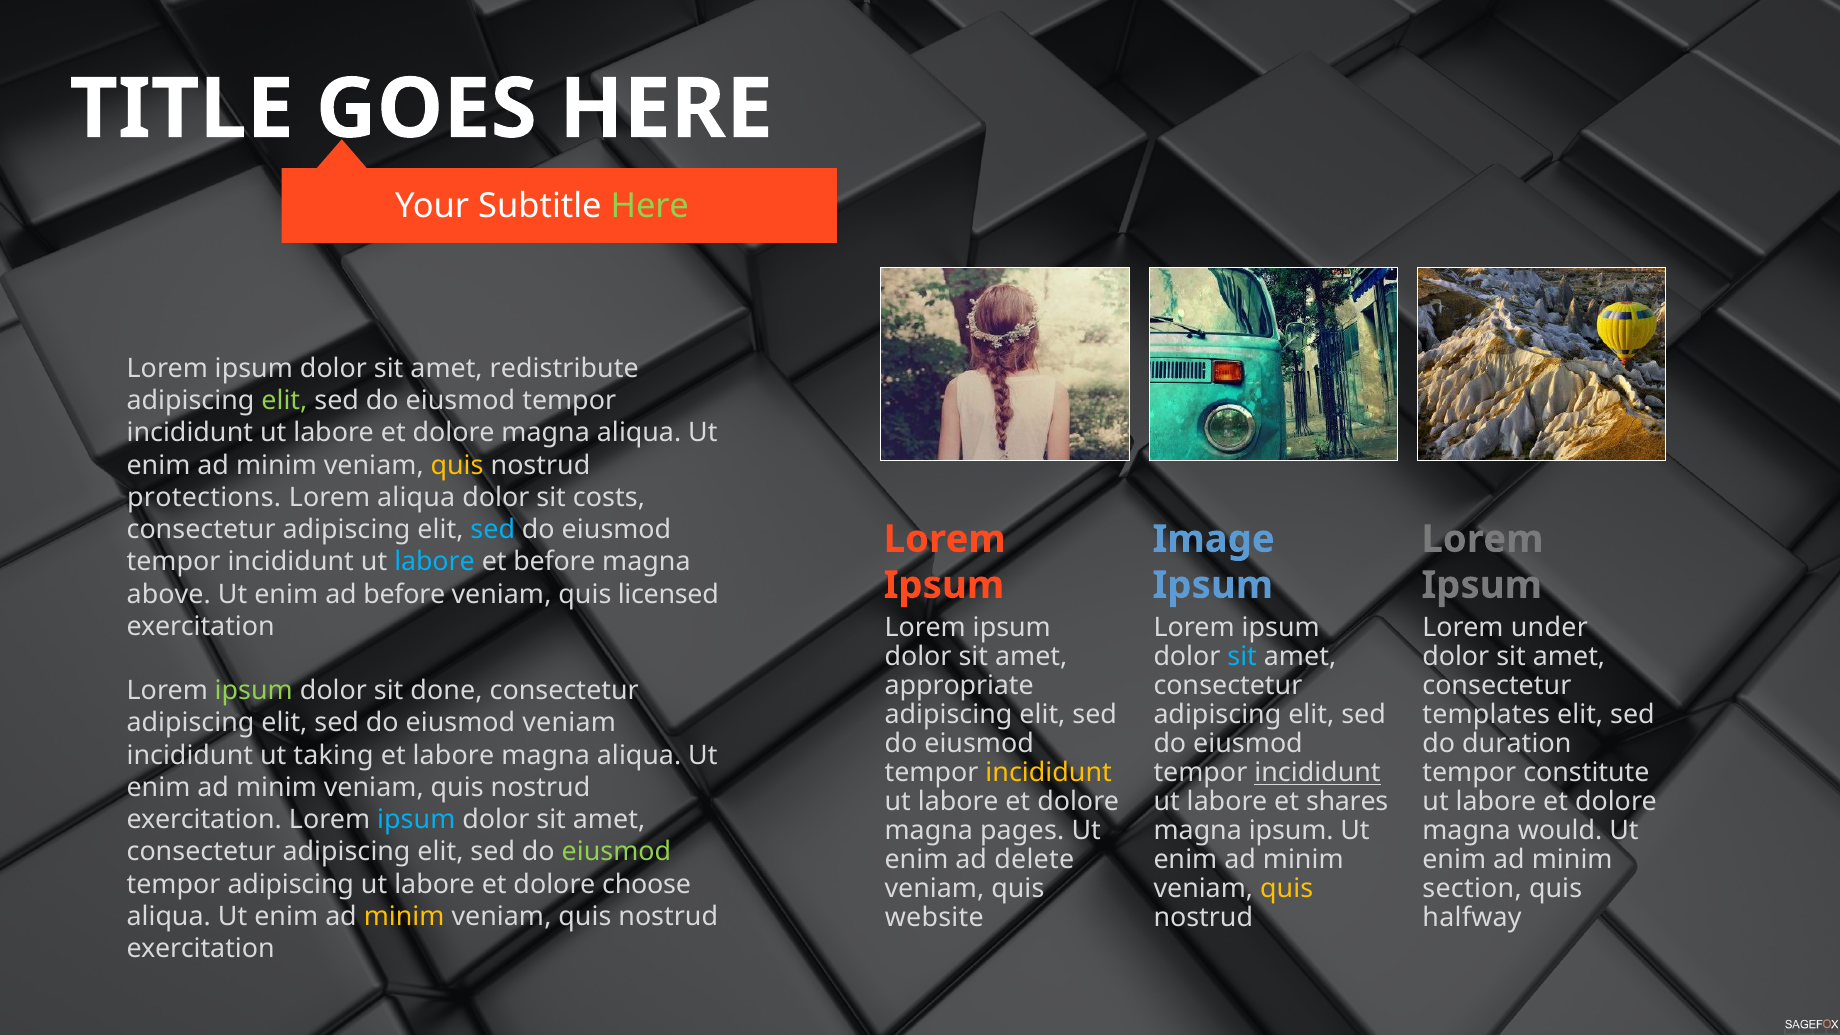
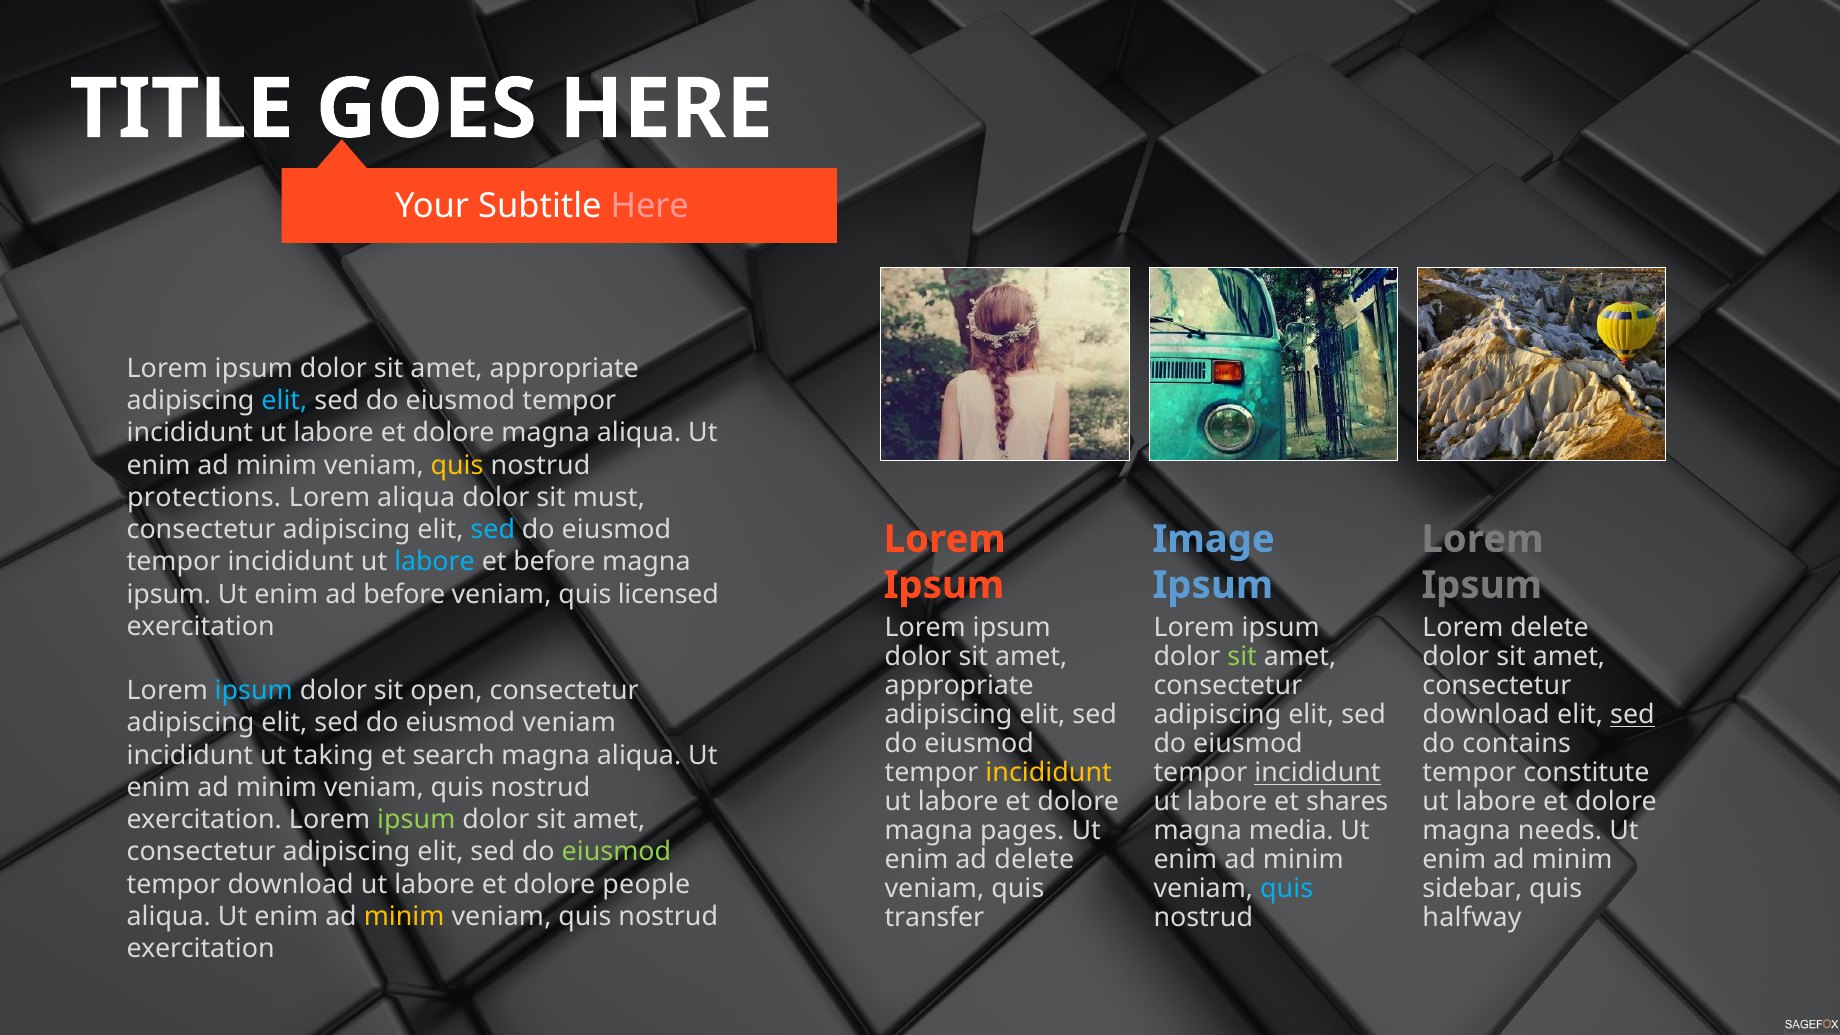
Here at (650, 206) colour: light green -> pink
redistribute at (564, 369): redistribute -> appropriate
elit at (284, 401) colour: light green -> light blue
costs: costs -> must
above at (169, 594): above -> ipsum
Lorem under: under -> delete
sit at (1242, 657) colour: light blue -> light green
ipsum at (254, 691) colour: light green -> light blue
done: done -> open
templates at (1486, 715): templates -> download
sed at (1632, 715) underline: none -> present
duration: duration -> contains
et labore: labore -> search
ipsum at (416, 820) colour: light blue -> light green
magna ipsum: ipsum -> media
would: would -> needs
tempor adipiscing: adipiscing -> download
choose: choose -> people
quis at (1287, 889) colour: yellow -> light blue
section: section -> sidebar
website: website -> transfer
